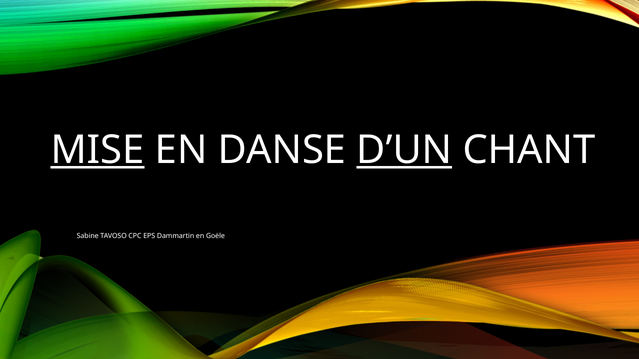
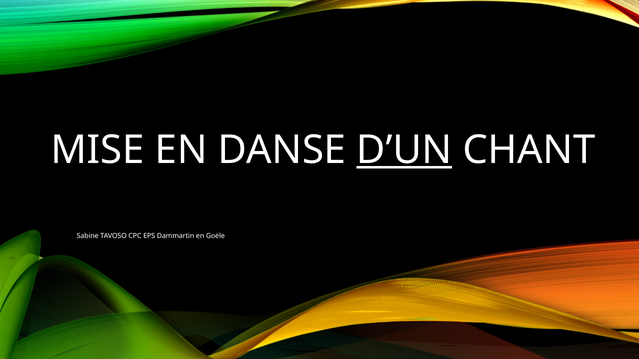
MISE underline: present -> none
